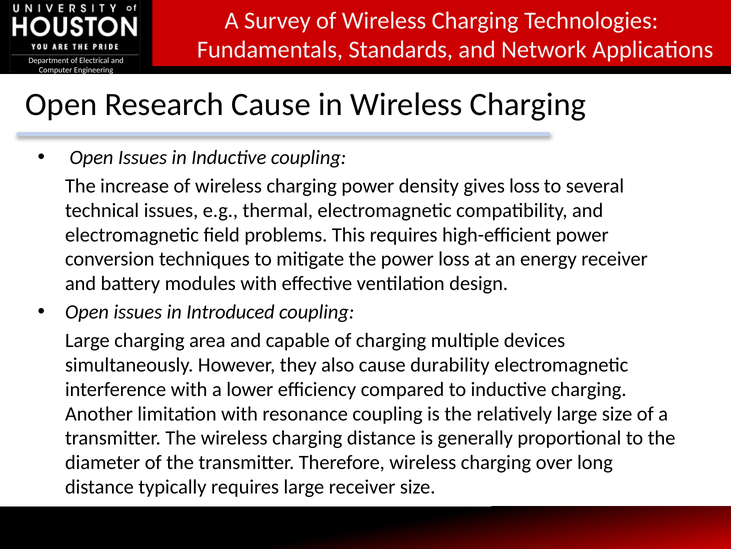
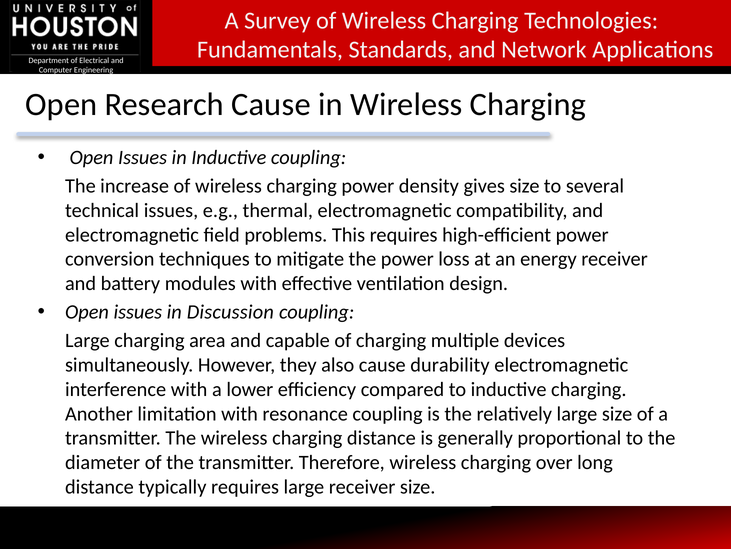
gives loss: loss -> size
Introduced: Introduced -> Discussion
